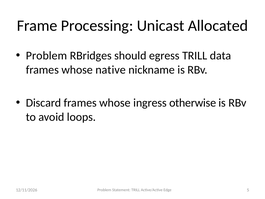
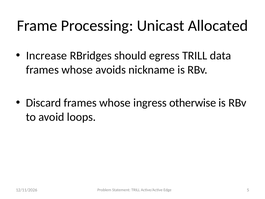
Problem at (47, 56): Problem -> Increase
native: native -> avoids
